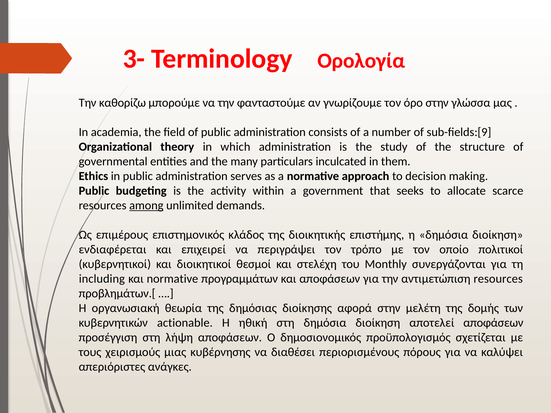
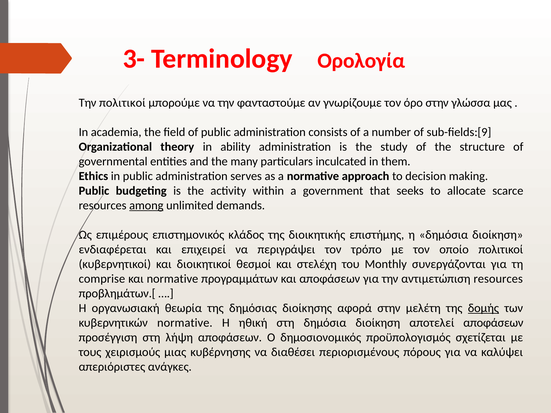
Την καθορίζω: καθορίζω -> πολιτικοί
which: which -> ability
including: including -> comprise
δομής underline: none -> present
κυβερνητικών actionable: actionable -> normative
